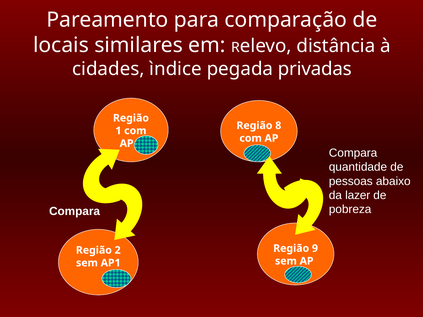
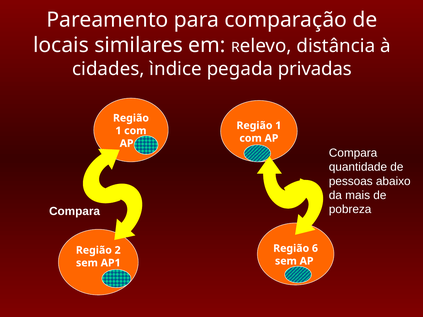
8 at (278, 126): 8 -> 1
lazer: lazer -> mais
9: 9 -> 6
